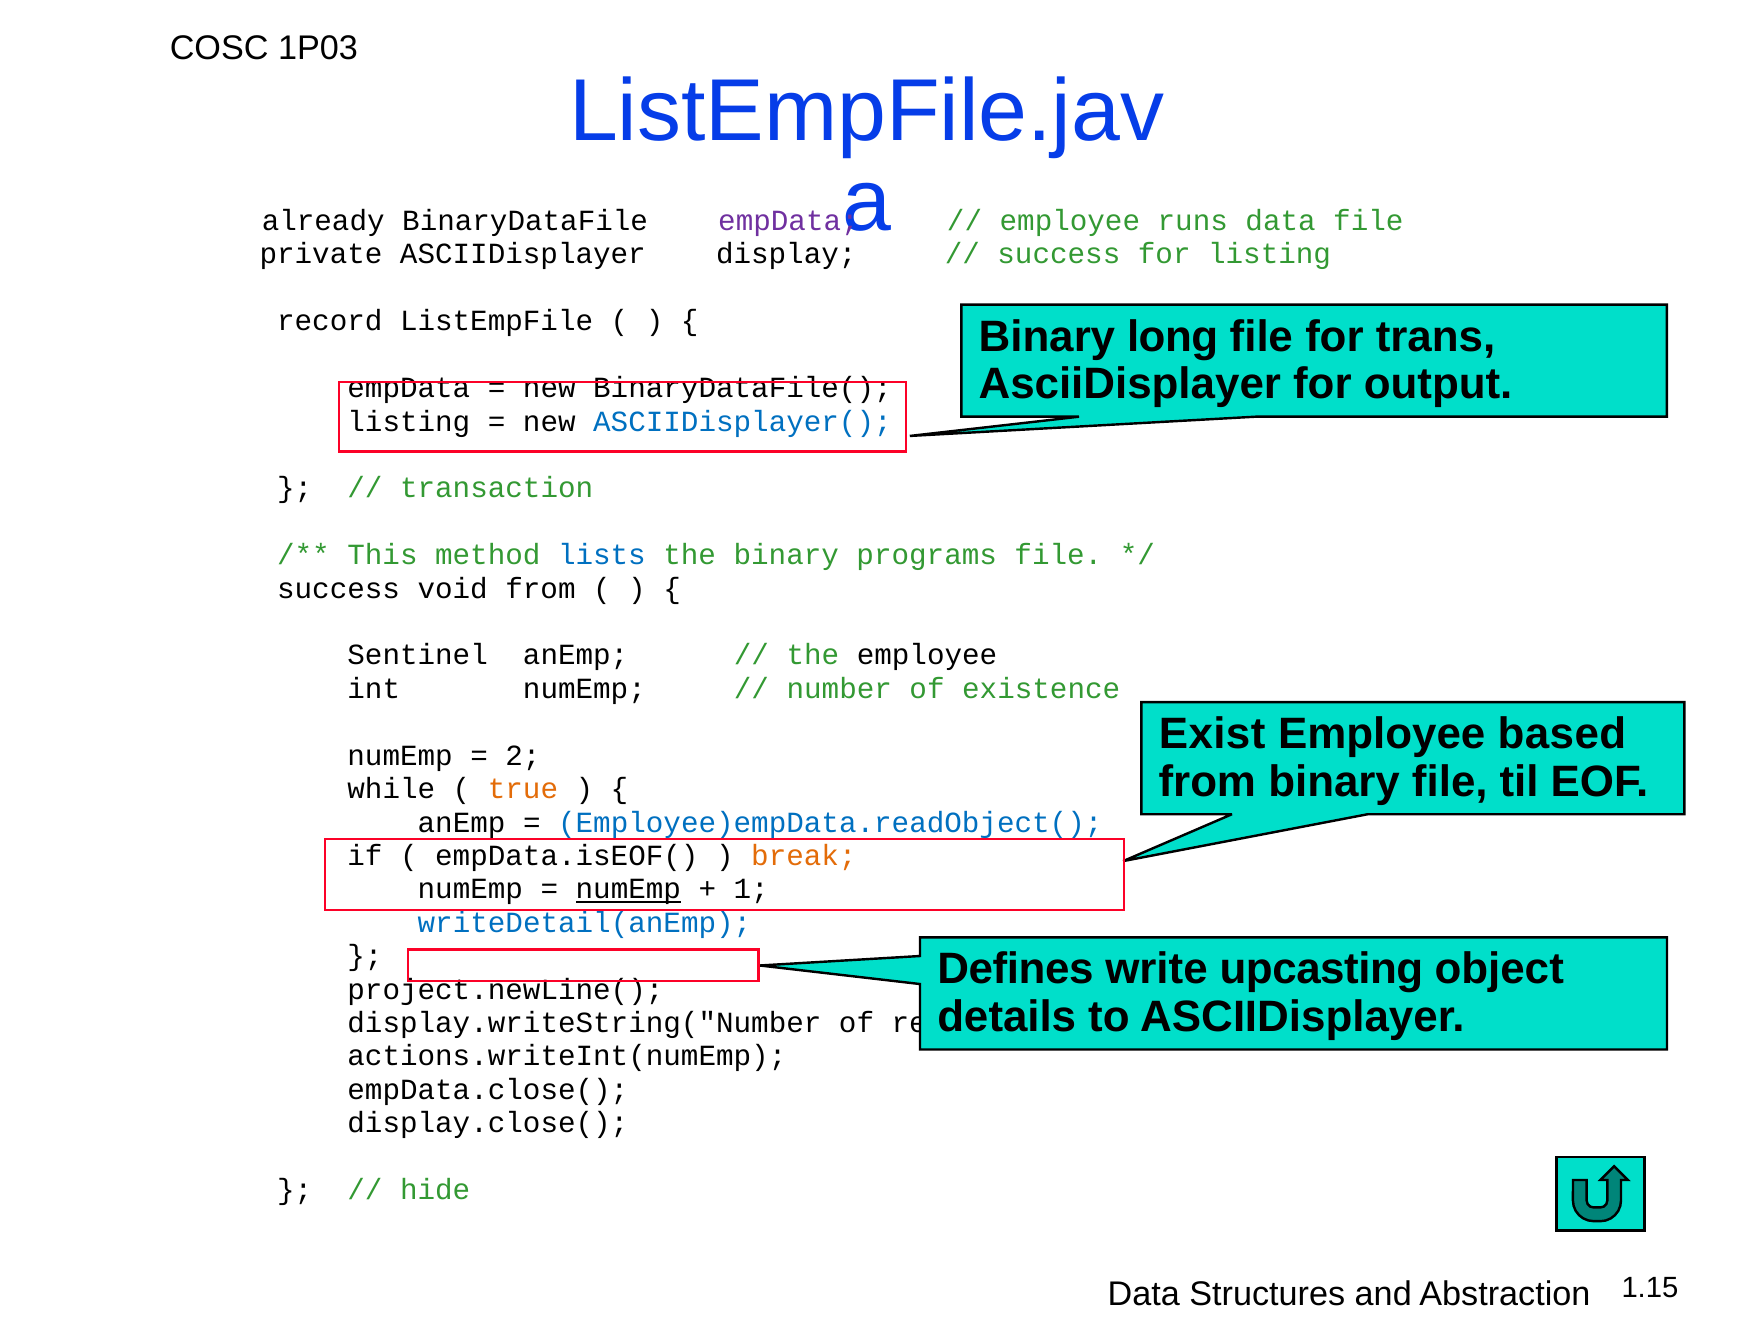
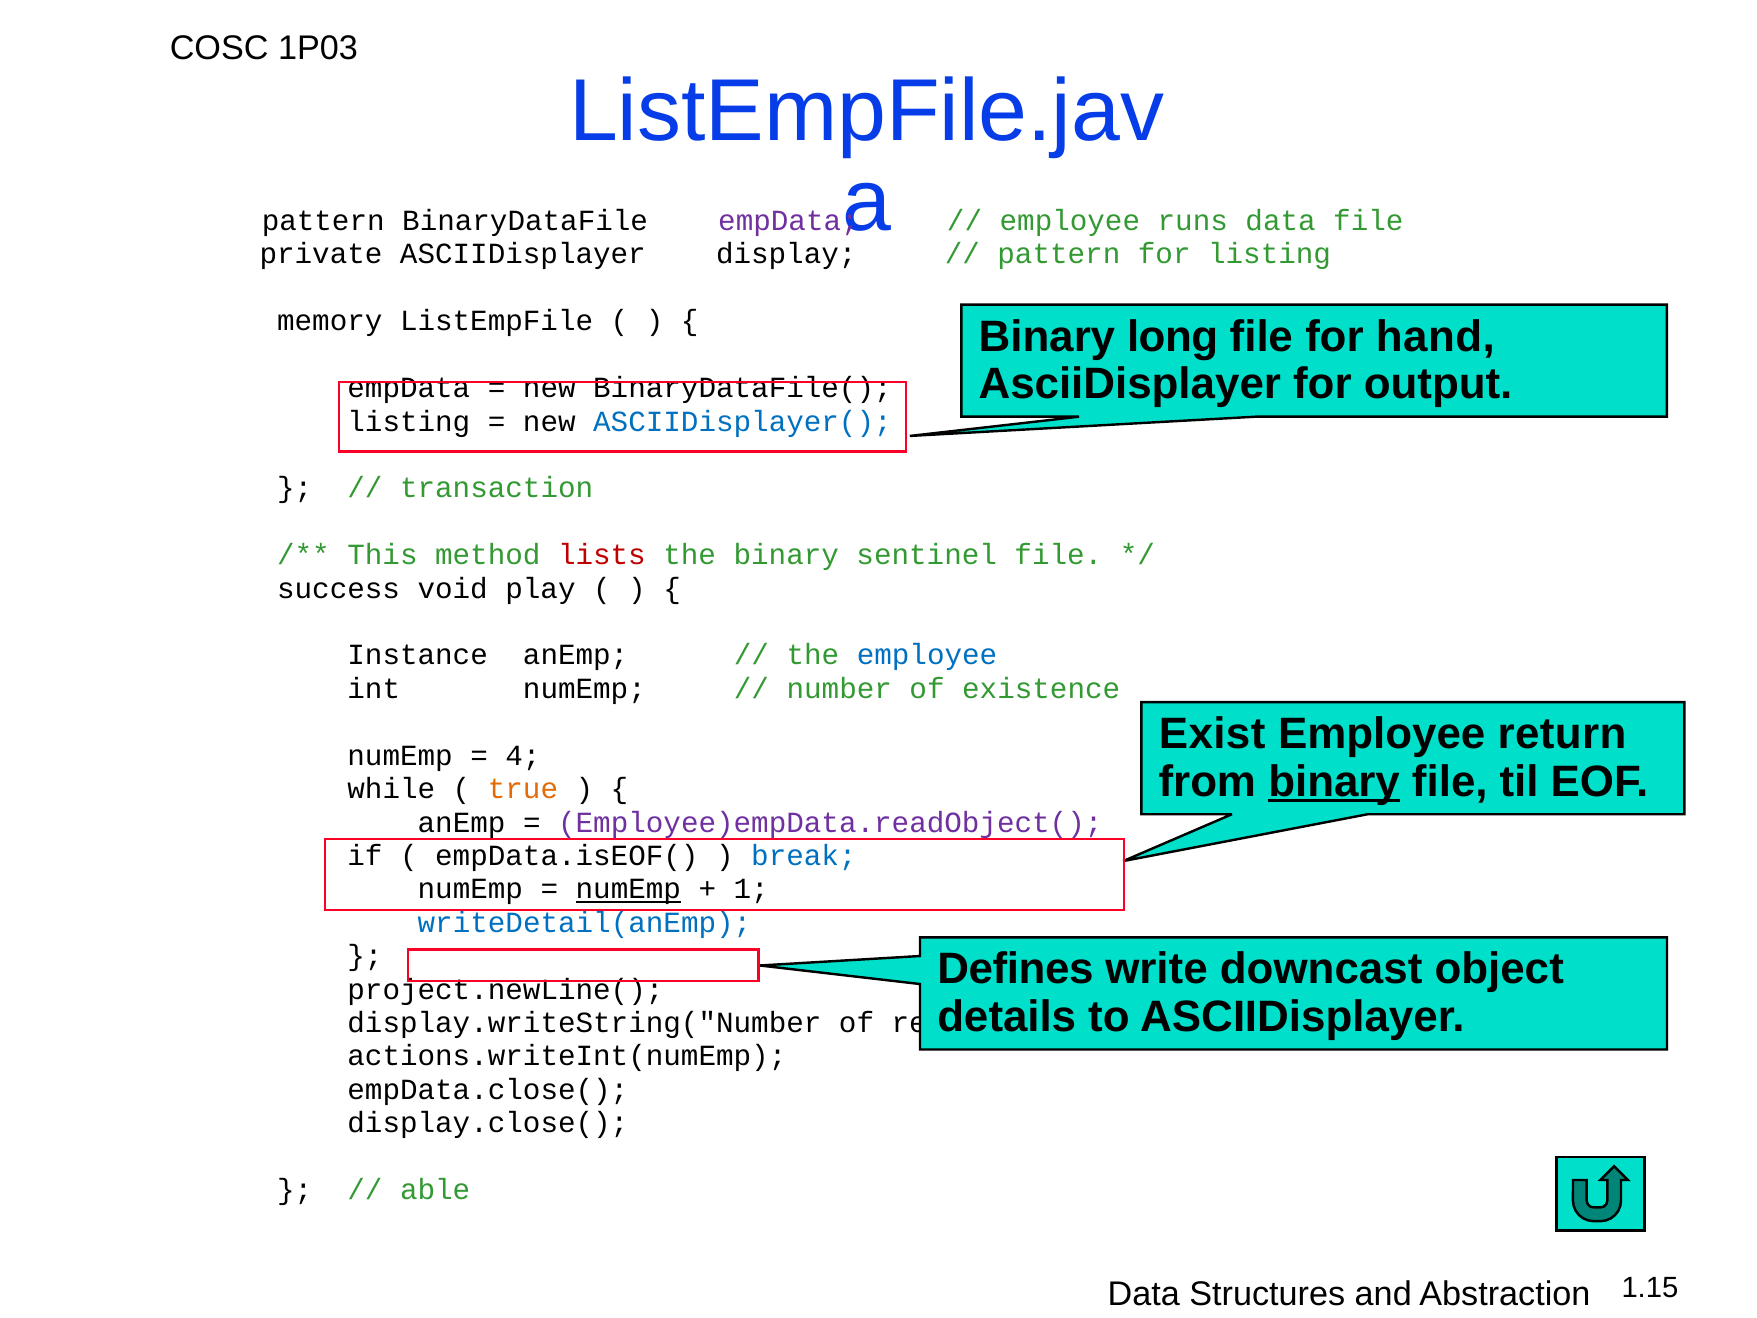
already at (323, 221): already -> pattern
success at (1059, 254): success -> pattern
record: record -> memory
trans: trans -> hand
lists colour: blue -> red
programs: programs -> sentinel
void from: from -> play
Sentinel: Sentinel -> Instance
employee at (927, 655) colour: black -> blue
based: based -> return
2: 2 -> 4
binary at (1334, 781) underline: none -> present
Employee)empData.readObject( colour: blue -> purple
break colour: orange -> blue
upcasting: upcasting -> downcast
hide: hide -> able
